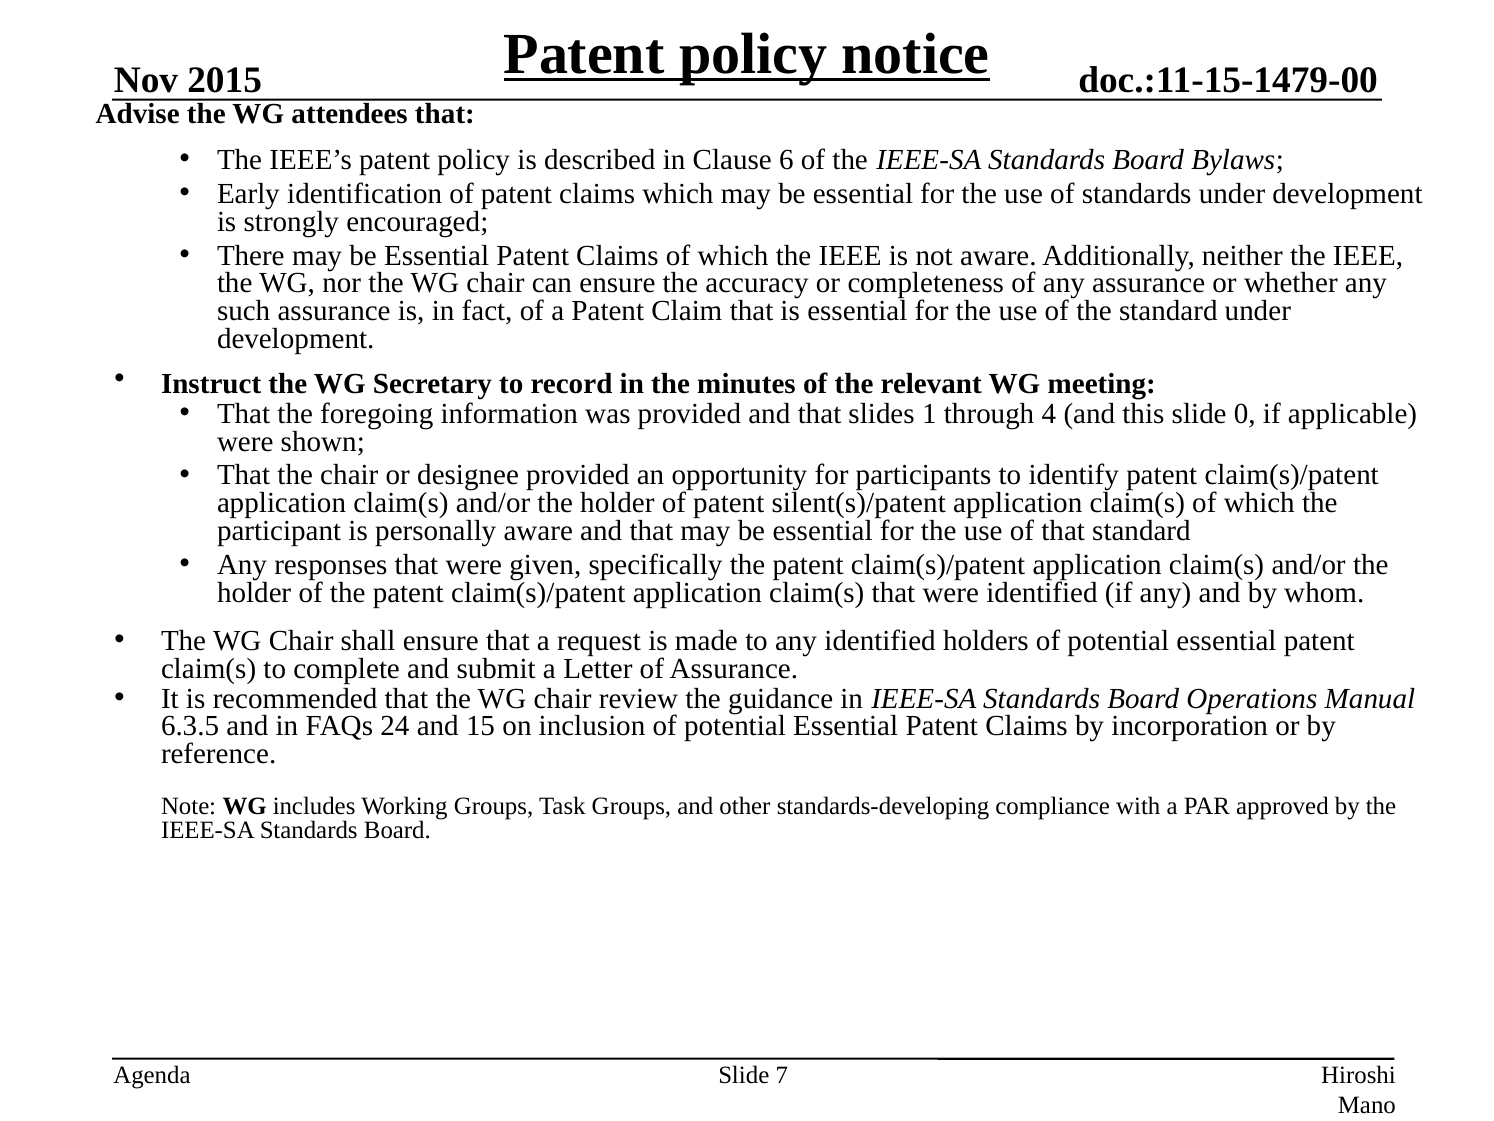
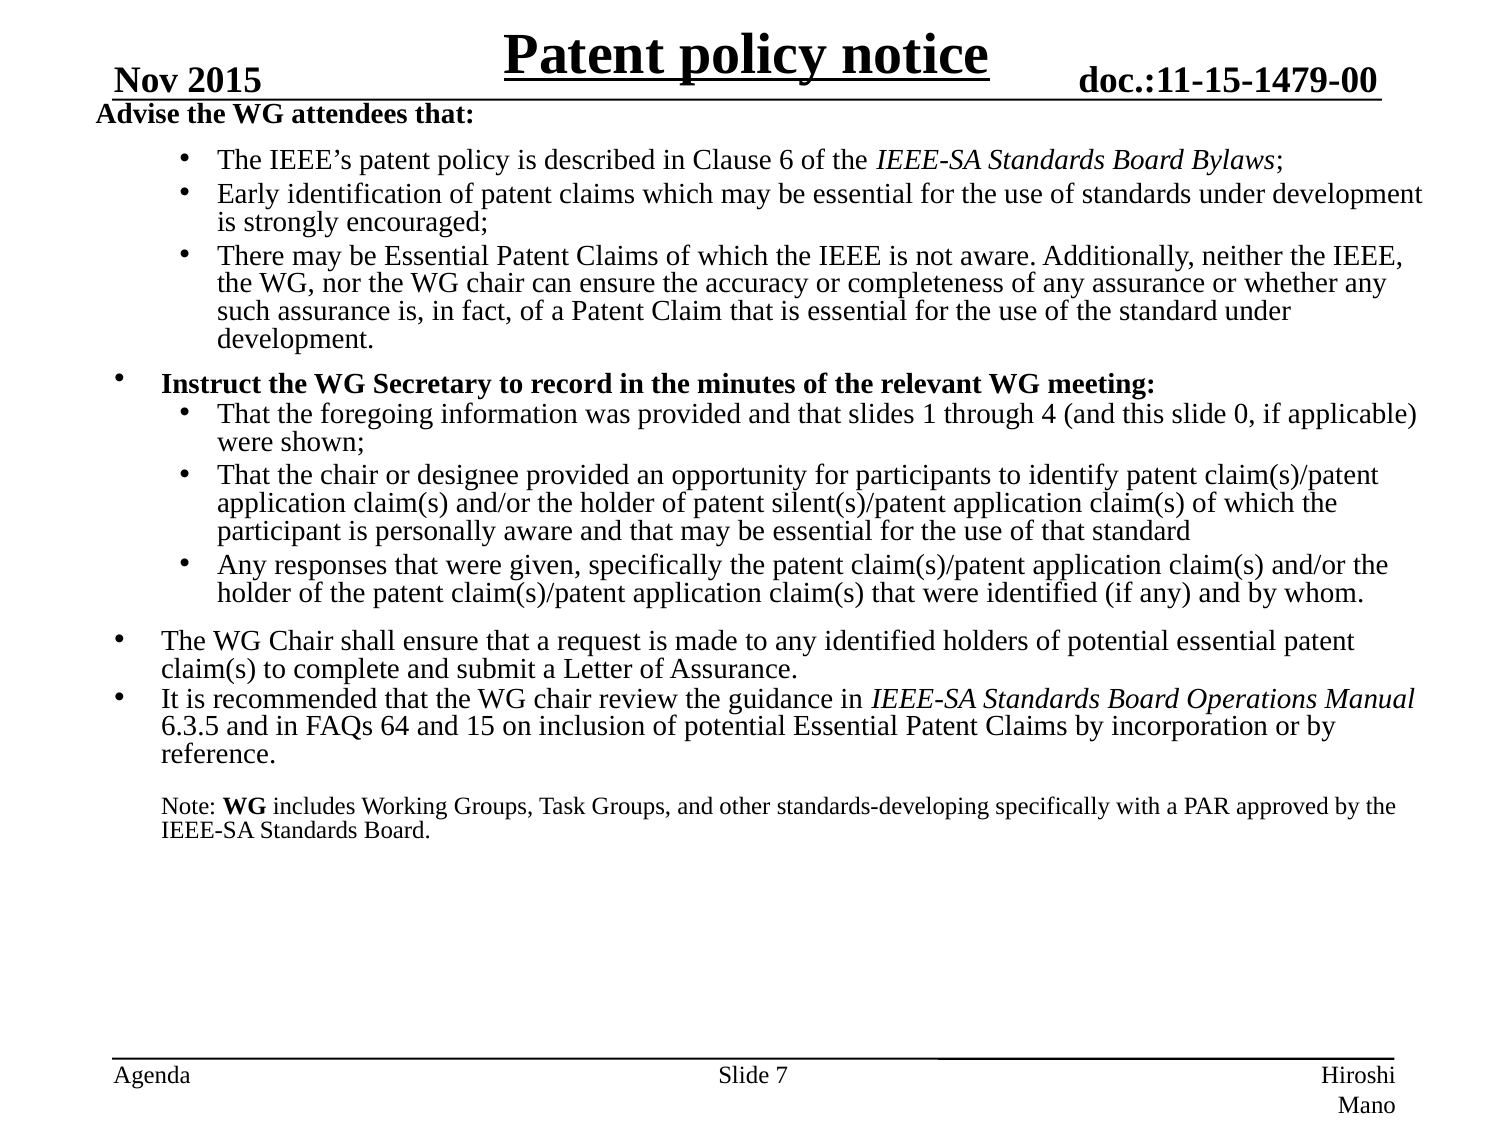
24: 24 -> 64
standards-developing compliance: compliance -> specifically
